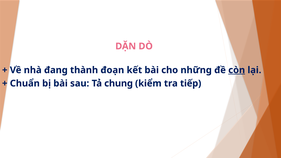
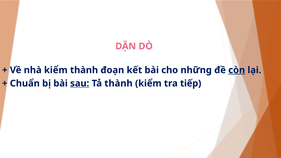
nhà đang: đang -> kiểm
sau underline: none -> present
Tả chung: chung -> thành
